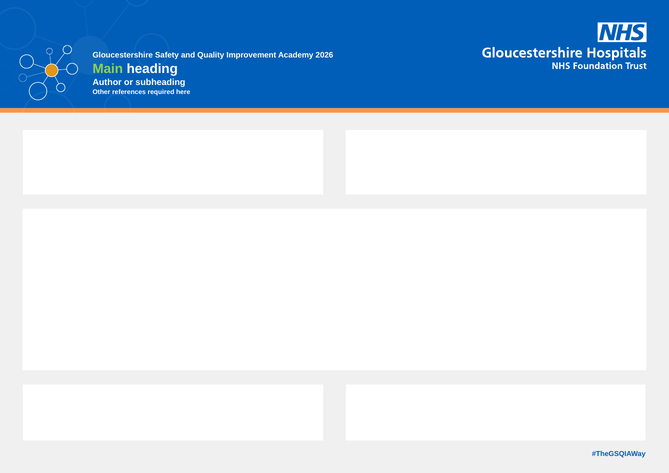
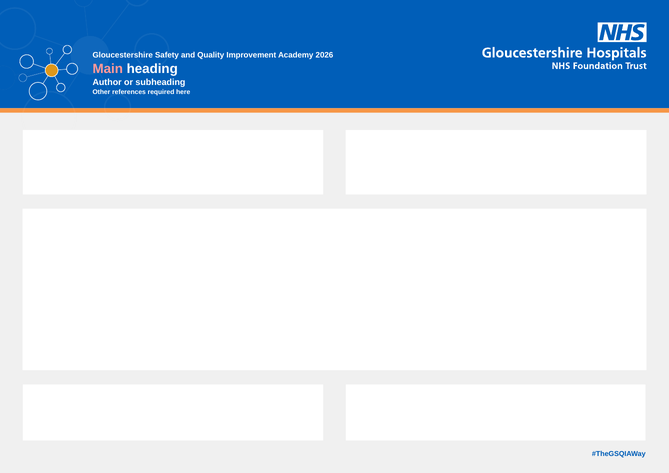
Main colour: light green -> pink
